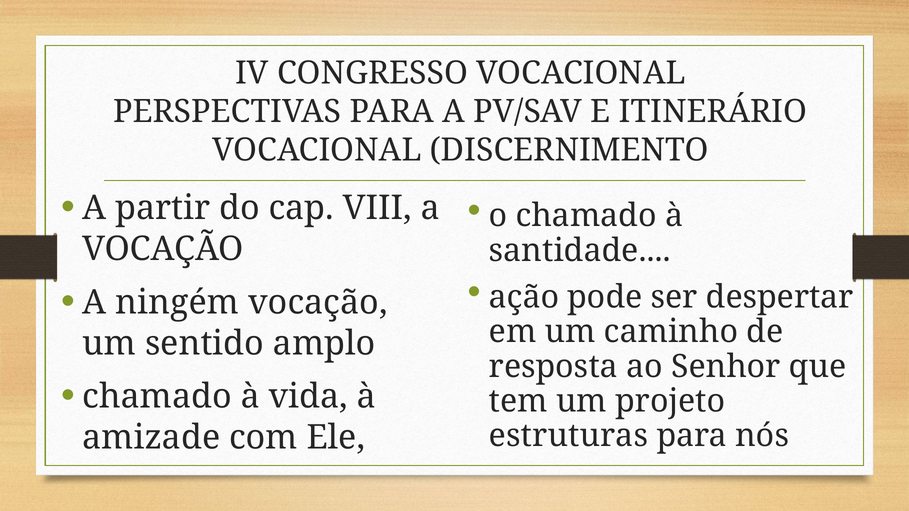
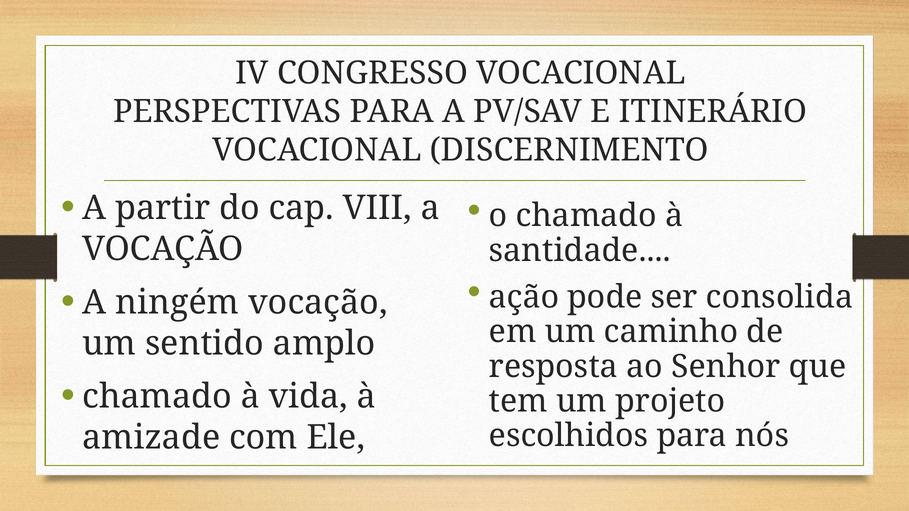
despertar: despertar -> consolida
estruturas: estruturas -> escolhidos
